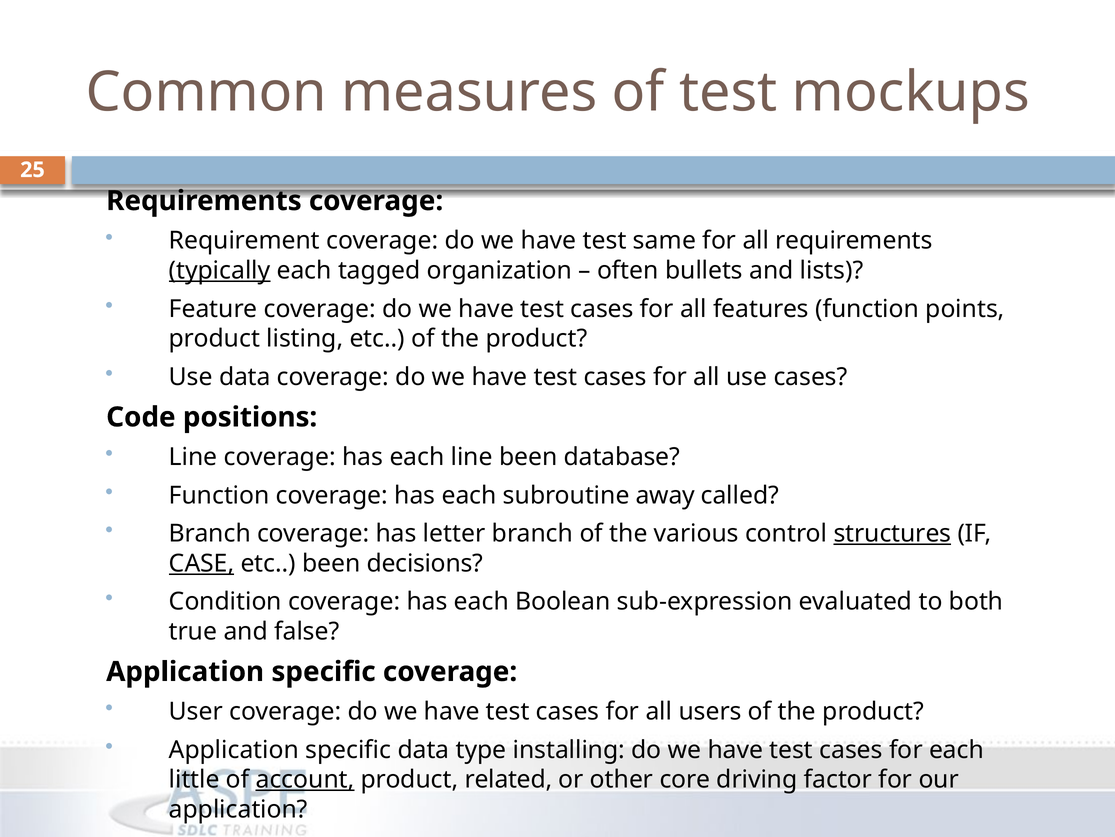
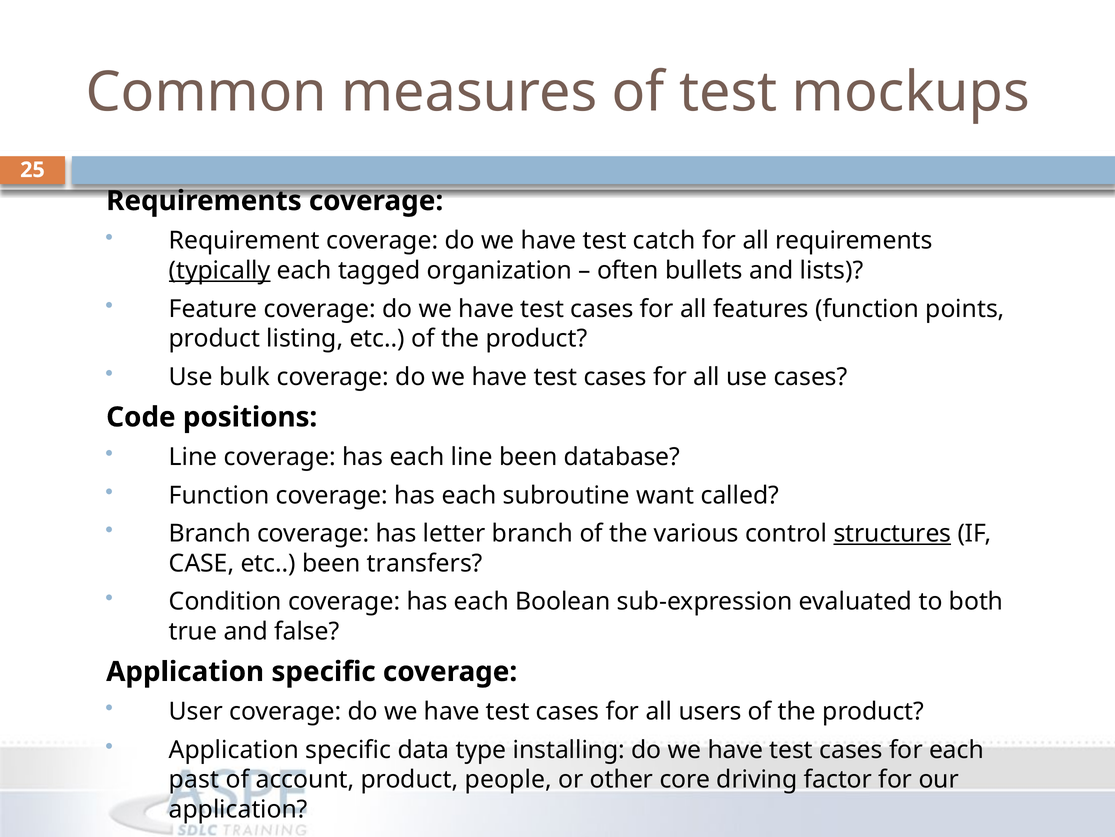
same: same -> catch
Use data: data -> bulk
away: away -> want
CASE underline: present -> none
decisions: decisions -> transfers
little: little -> past
account underline: present -> none
related: related -> people
